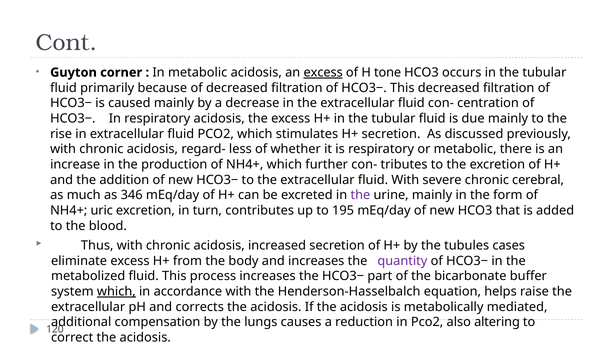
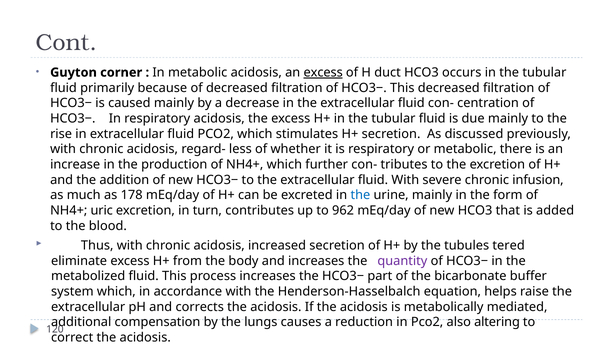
tone: tone -> duct
cerebral: cerebral -> infusion
346: 346 -> 178
the at (360, 195) colour: purple -> blue
195: 195 -> 962
cases: cases -> tered
which at (116, 291) underline: present -> none
